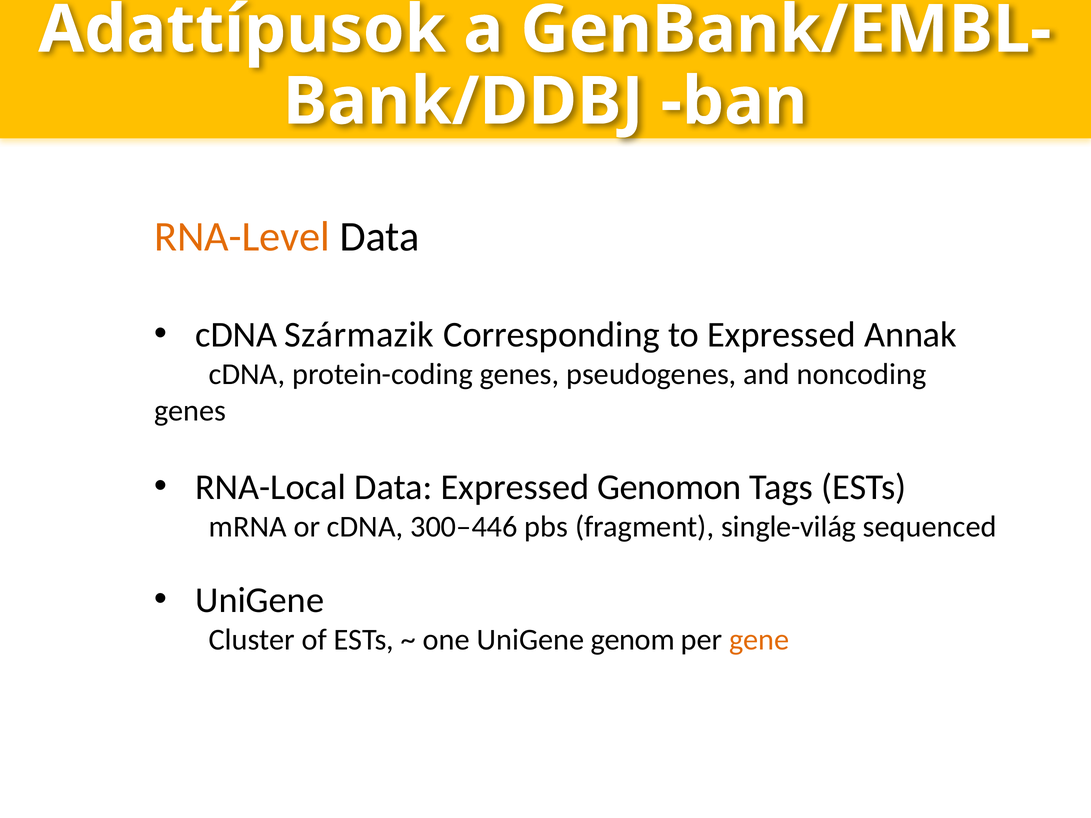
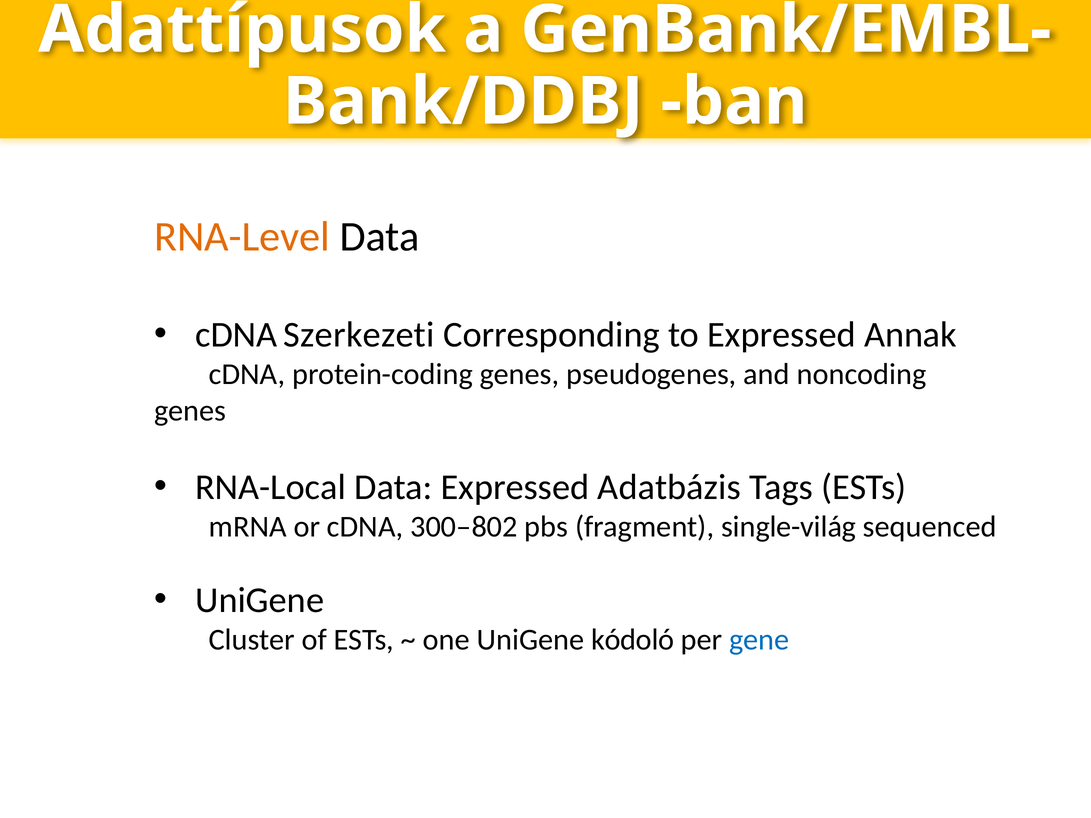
Származik: Származik -> Szerkezeti
Genomon: Genomon -> Adatbázis
300–446: 300–446 -> 300–802
genom: genom -> kódoló
gene colour: orange -> blue
